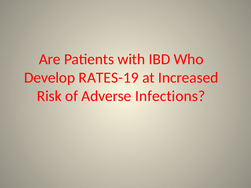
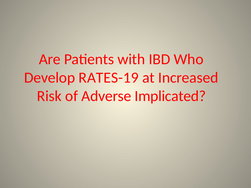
Infections: Infections -> Implicated
